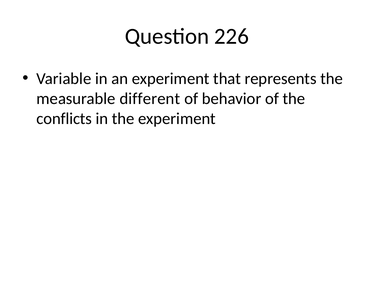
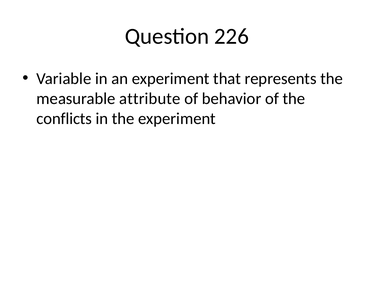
different: different -> attribute
